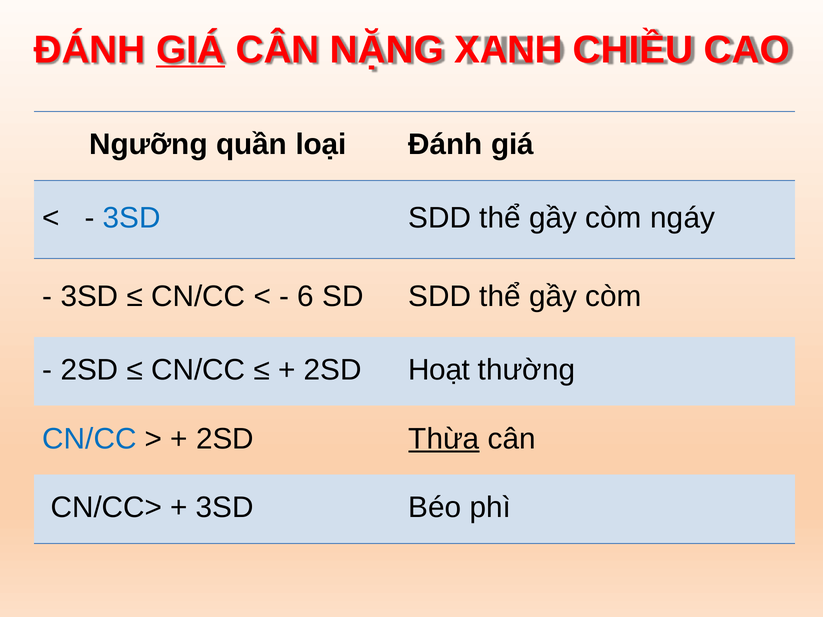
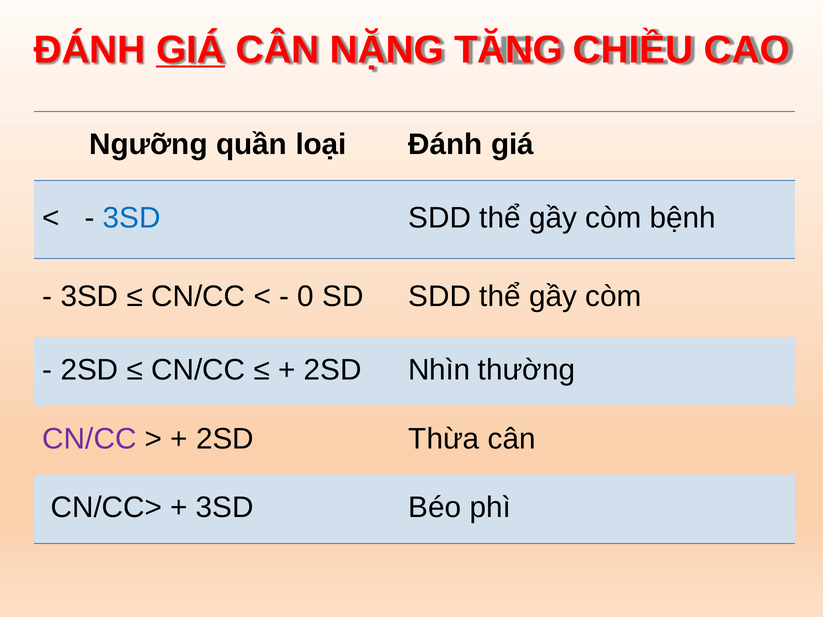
XANH: XANH -> TĂNG
ngáy: ngáy -> bệnh
6: 6 -> 0
Hoạt: Hoạt -> Nhìn
CN/CC at (89, 439) colour: blue -> purple
Thừa underline: present -> none
